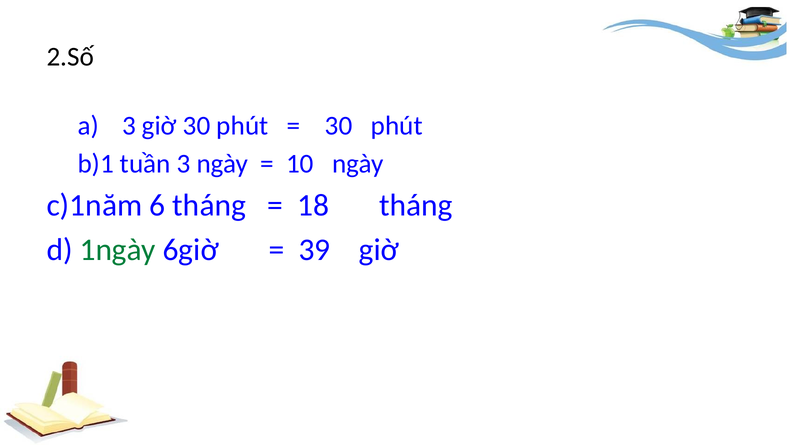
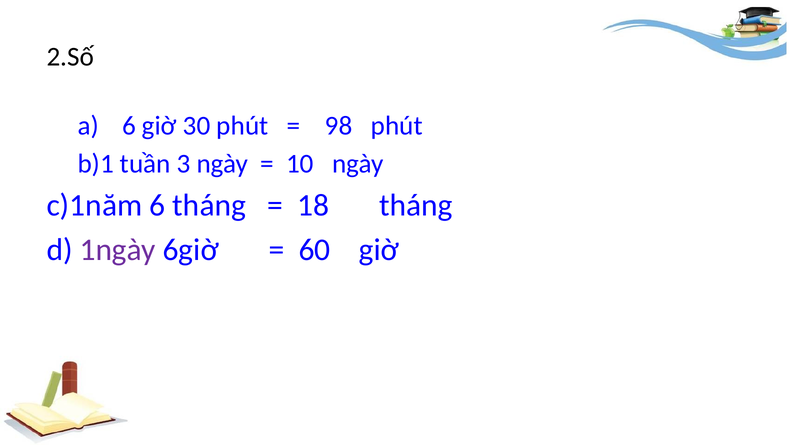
3 at (129, 126): 3 -> 6
30 at (339, 126): 30 -> 98
1ngày colour: green -> purple
39: 39 -> 60
